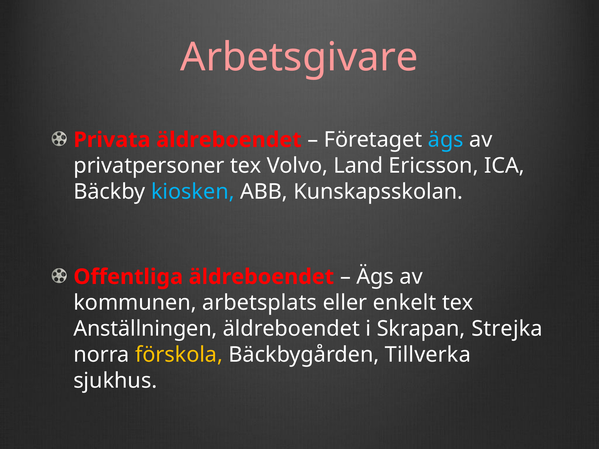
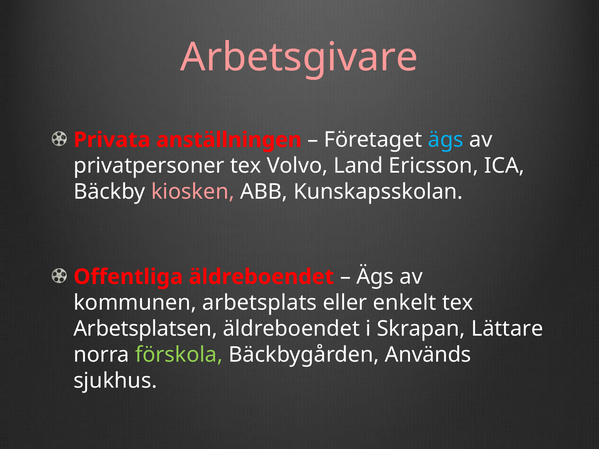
Privata äldreboendet: äldreboendet -> anställningen
kiosken colour: light blue -> pink
Anställningen: Anställningen -> Arbetsplatsen
Strejka: Strejka -> Lättare
förskola colour: yellow -> light green
Tillverka: Tillverka -> Används
